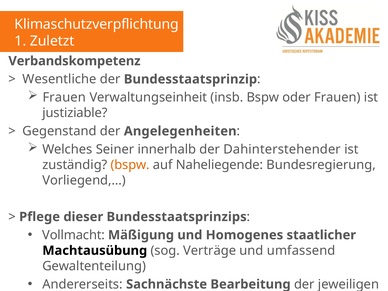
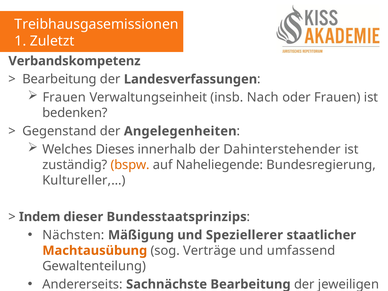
Klimaschutzverpflichtung: Klimaschutzverpflichtung -> Treibhausgasemissionen
Wesentliche at (59, 79): Wesentliche -> Bearbeitung
Bundesstaatsprinzip: Bundesstaatsprinzip -> Landesverfassungen
insb Bspw: Bspw -> Nach
justiziable: justiziable -> bedenken
Seiner: Seiner -> Dieses
Vorliegend,…: Vorliegend,… -> Kultureller,…
Pflege: Pflege -> Indem
Vollmacht: Vollmacht -> Nächsten
Homogenes: Homogenes -> Speziellerer
Machtausübung colour: black -> orange
